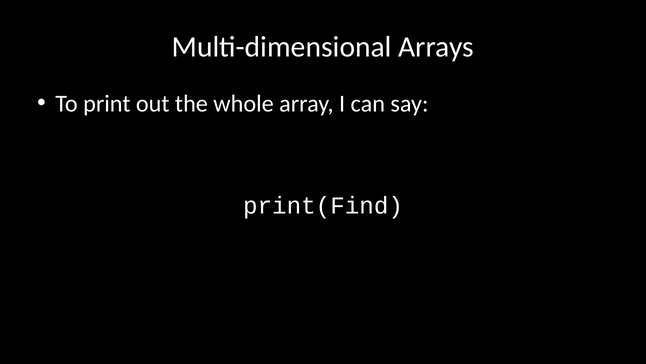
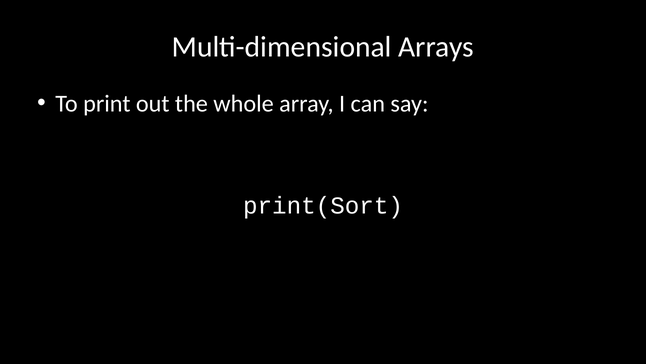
print(Find: print(Find -> print(Sort
